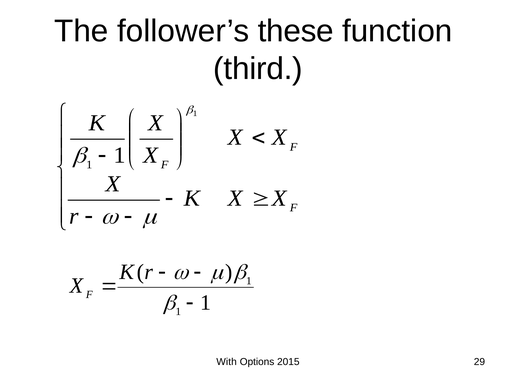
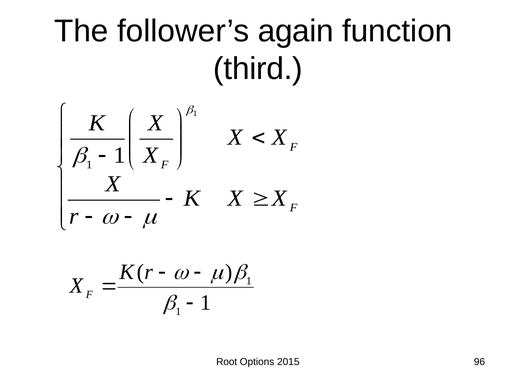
these: these -> again
With: With -> Root
29: 29 -> 96
